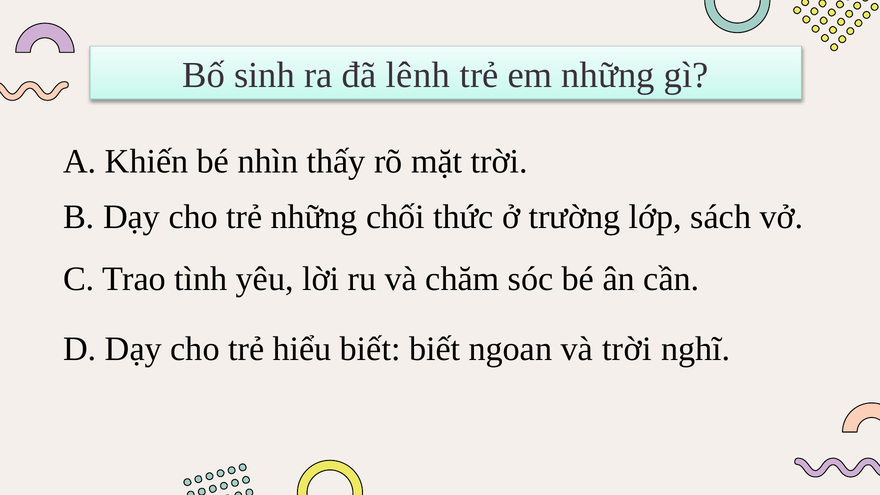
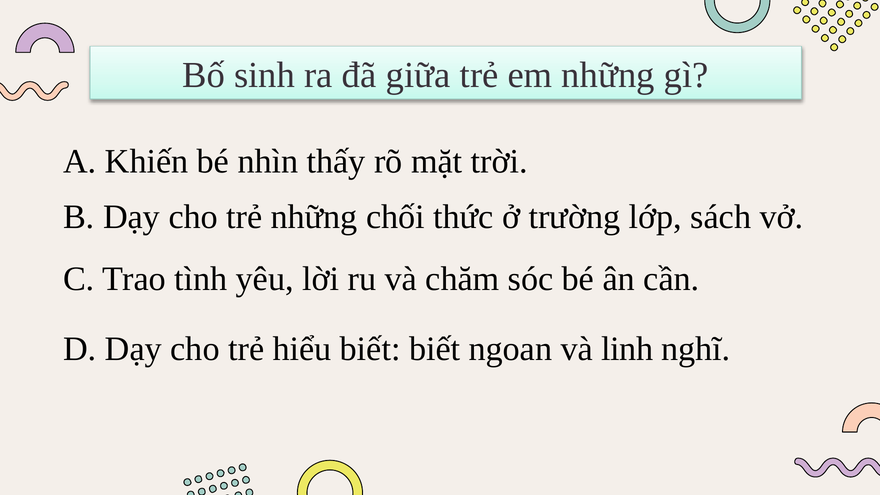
lênh: lênh -> giữa
và trời: trời -> linh
